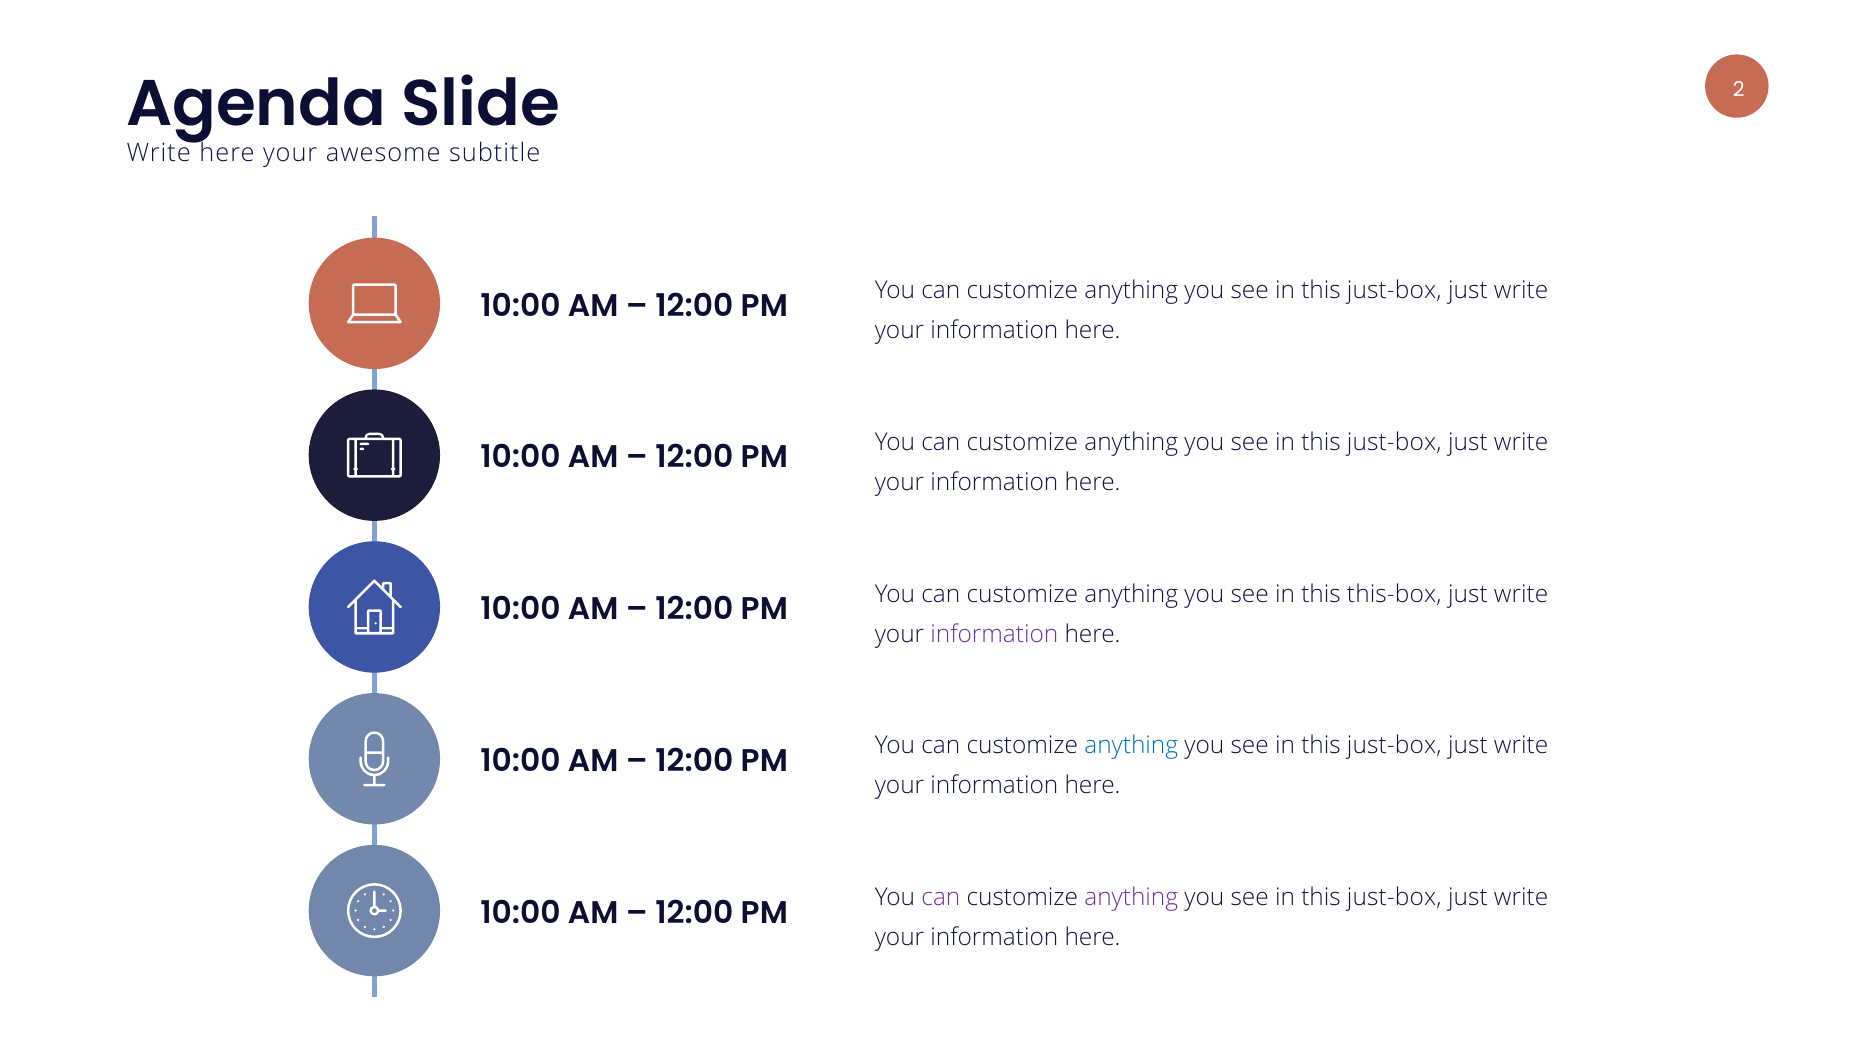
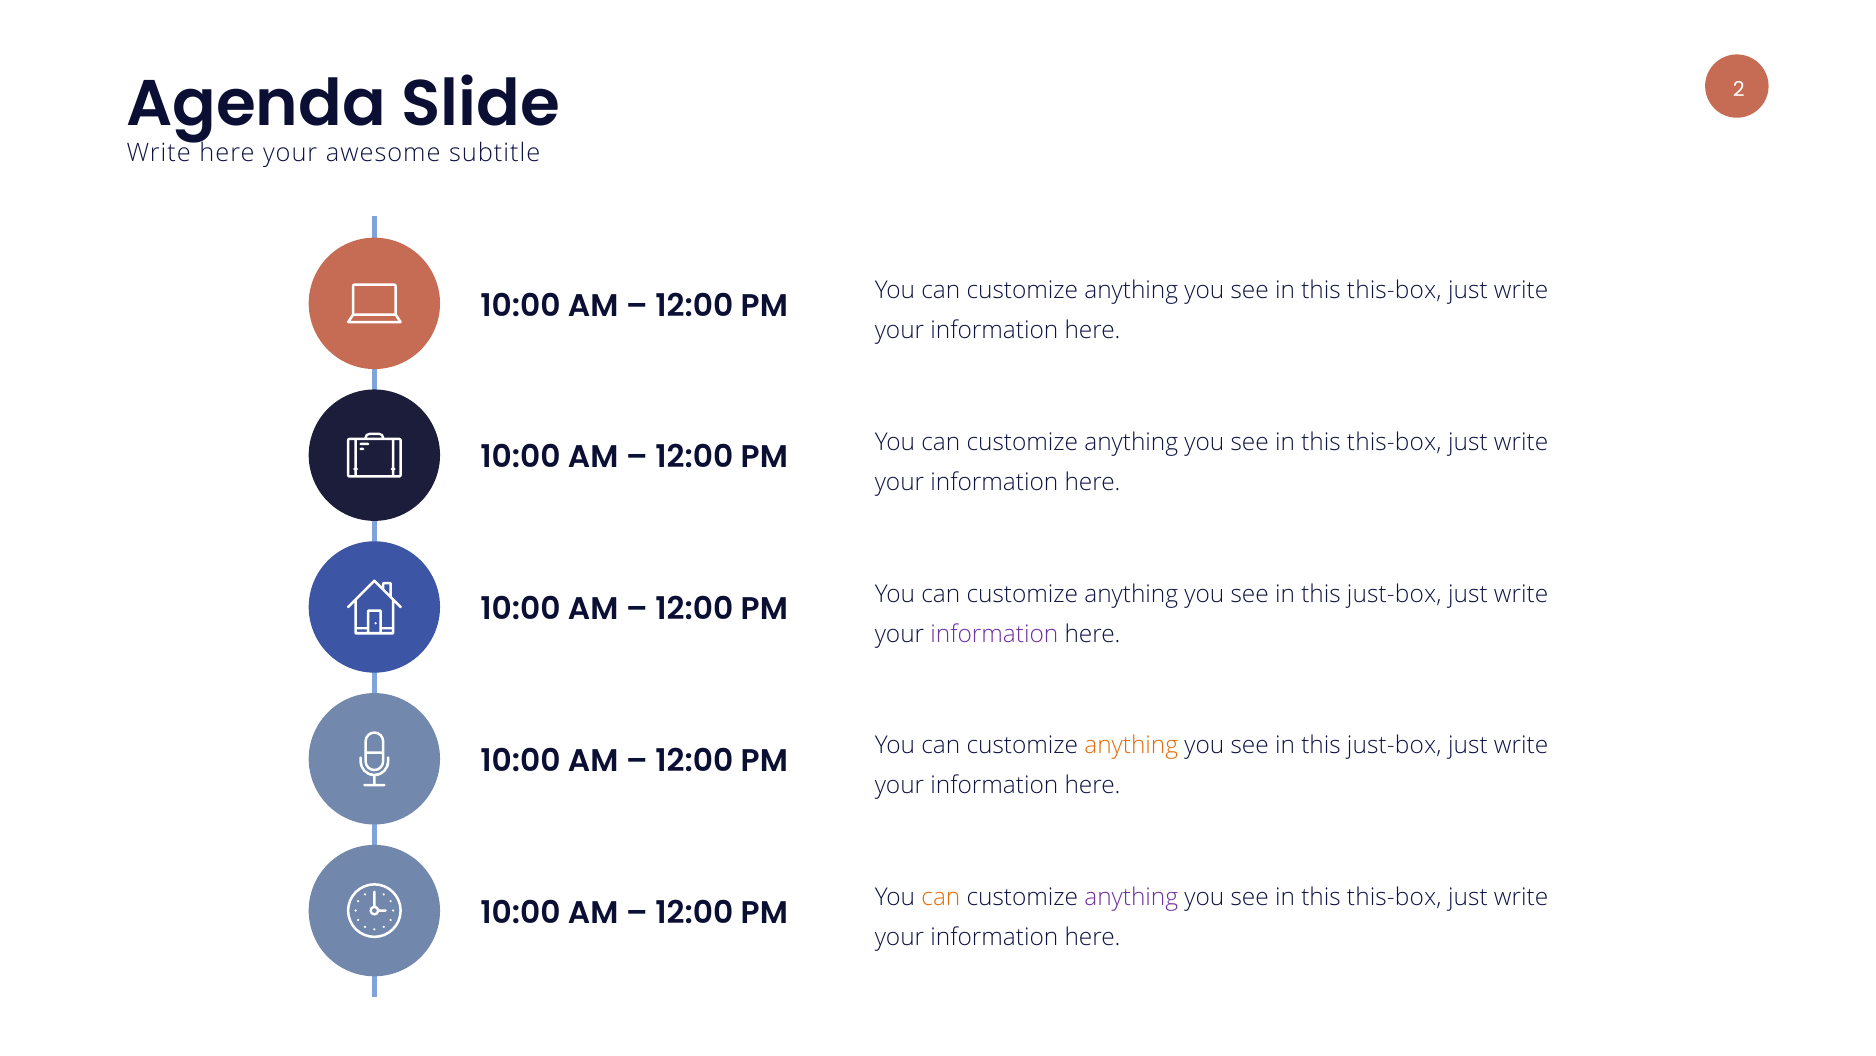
just-box at (1394, 290): just-box -> this-box
just-box at (1394, 442): just-box -> this-box
this-box at (1394, 594): this-box -> just-box
anything at (1131, 746) colour: blue -> orange
can at (941, 897) colour: purple -> orange
just-box at (1394, 897): just-box -> this-box
